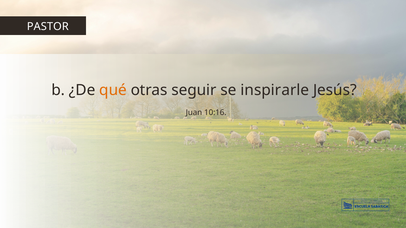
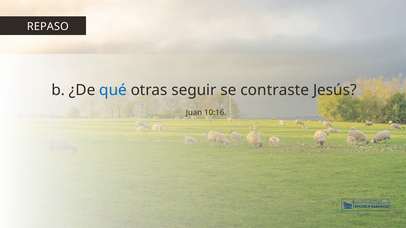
PASTOR: PASTOR -> REPASO
qué colour: orange -> blue
inspirarle: inspirarle -> contraste
